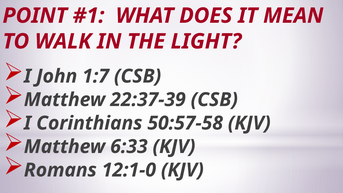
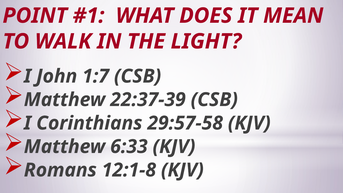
50:57-58: 50:57-58 -> 29:57-58
12:1-0: 12:1-0 -> 12:1-8
